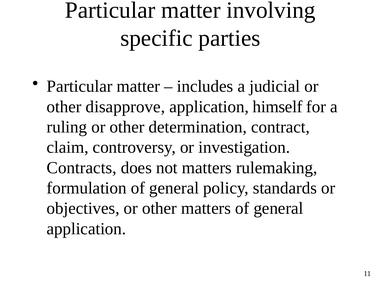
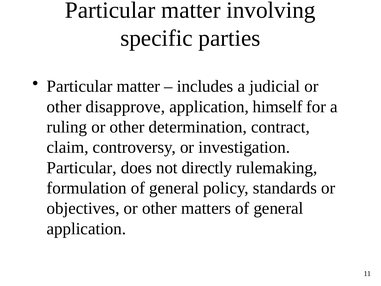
Contracts at (82, 168): Contracts -> Particular
not matters: matters -> directly
